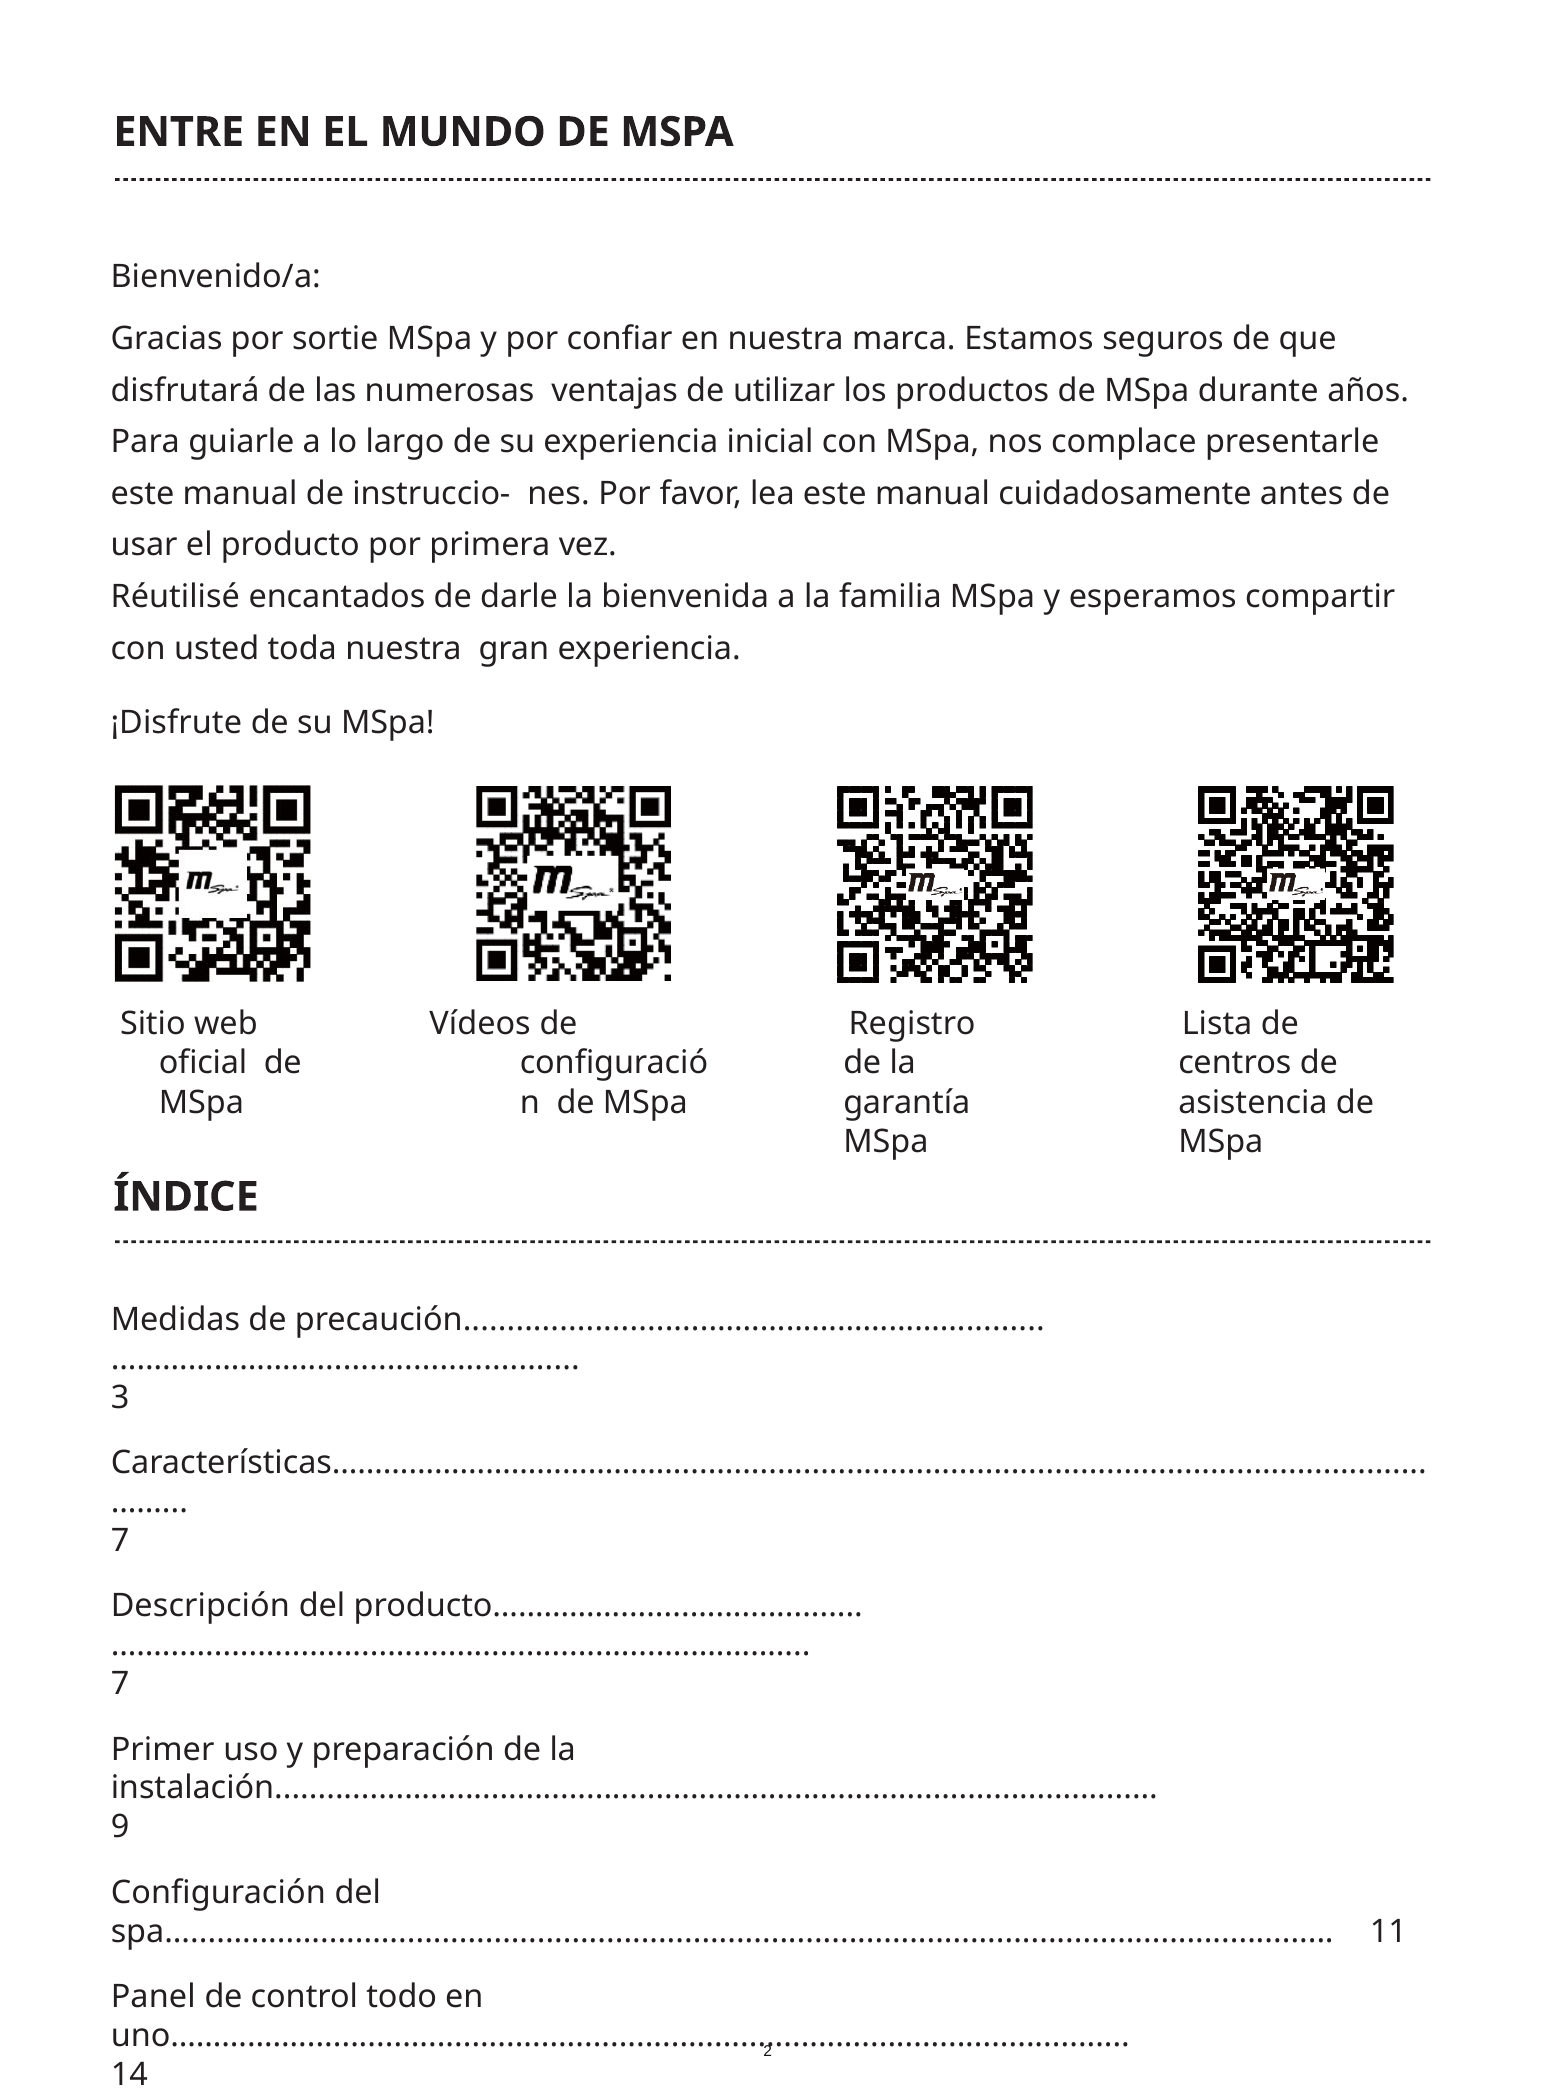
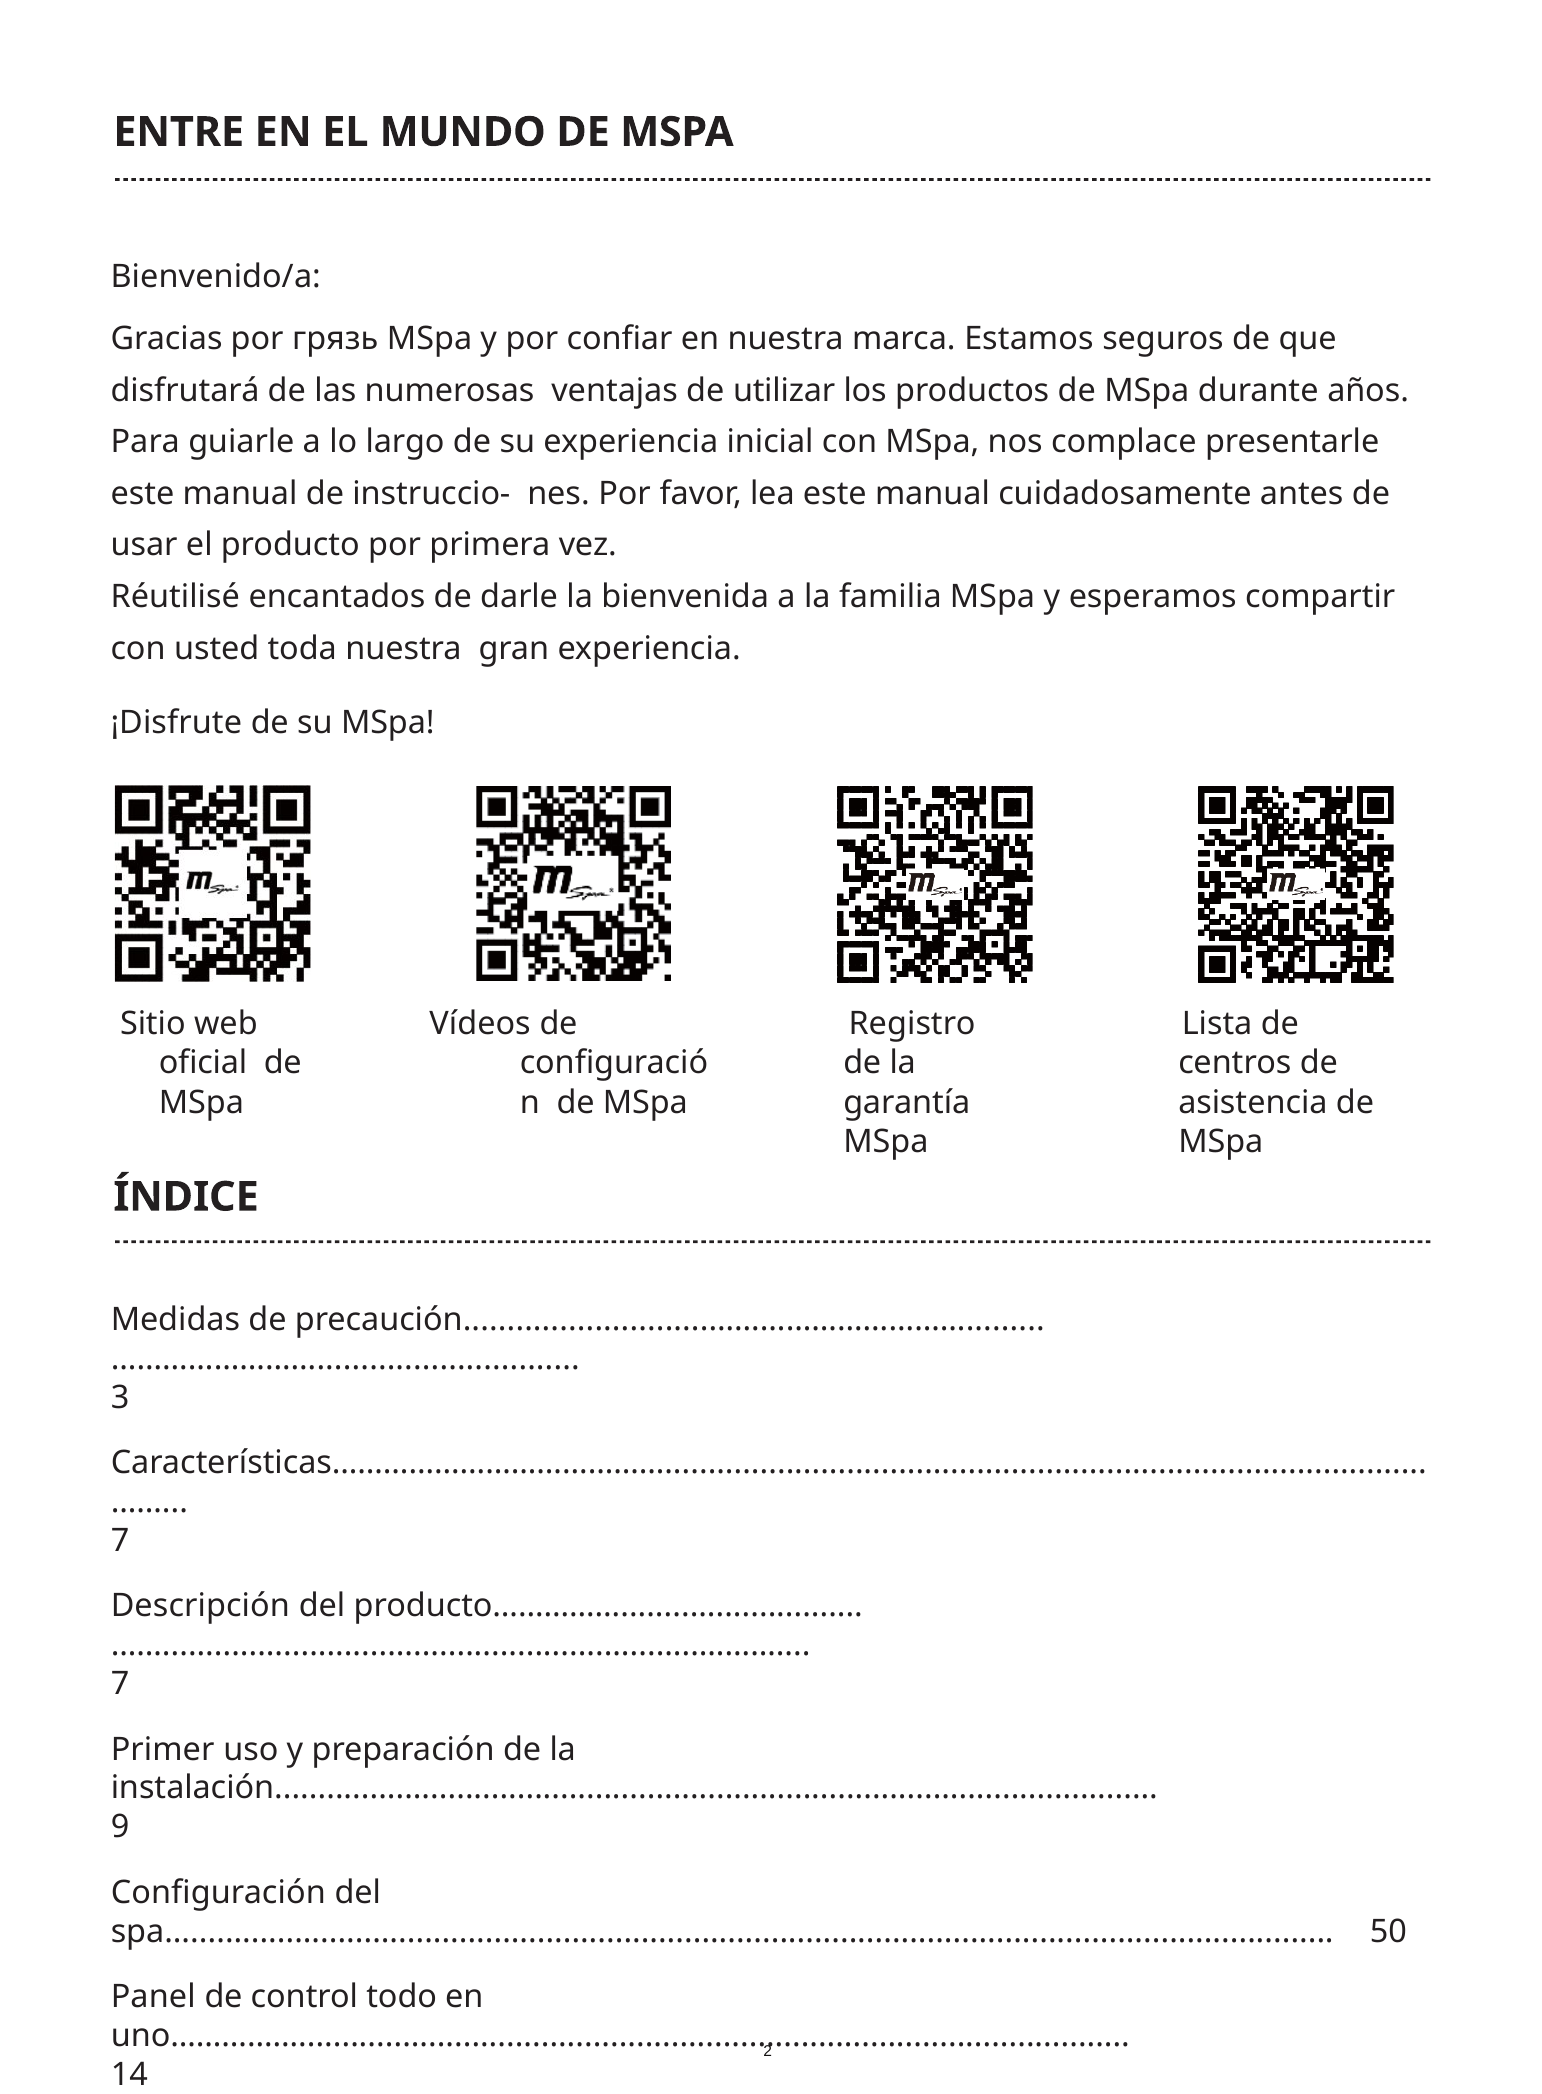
sortie: sortie -> грязь
11: 11 -> 50
